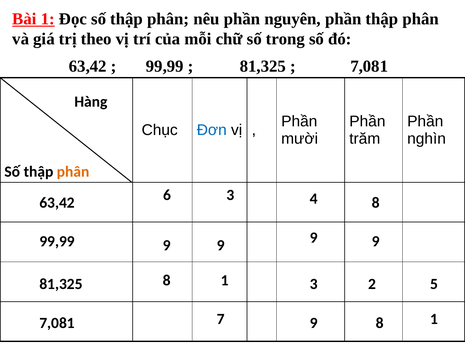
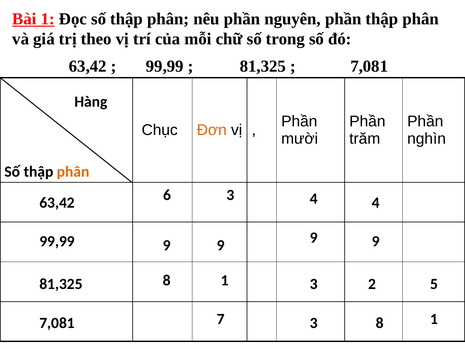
Đơn colour: blue -> orange
4 8: 8 -> 4
7 9: 9 -> 3
